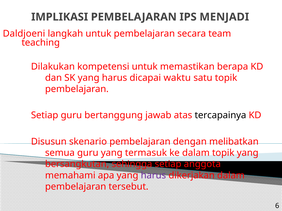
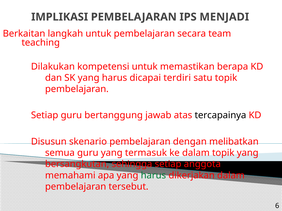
Daldjoeni: Daldjoeni -> Berkaitan
waktu: waktu -> terdiri
harus at (153, 176) colour: purple -> green
